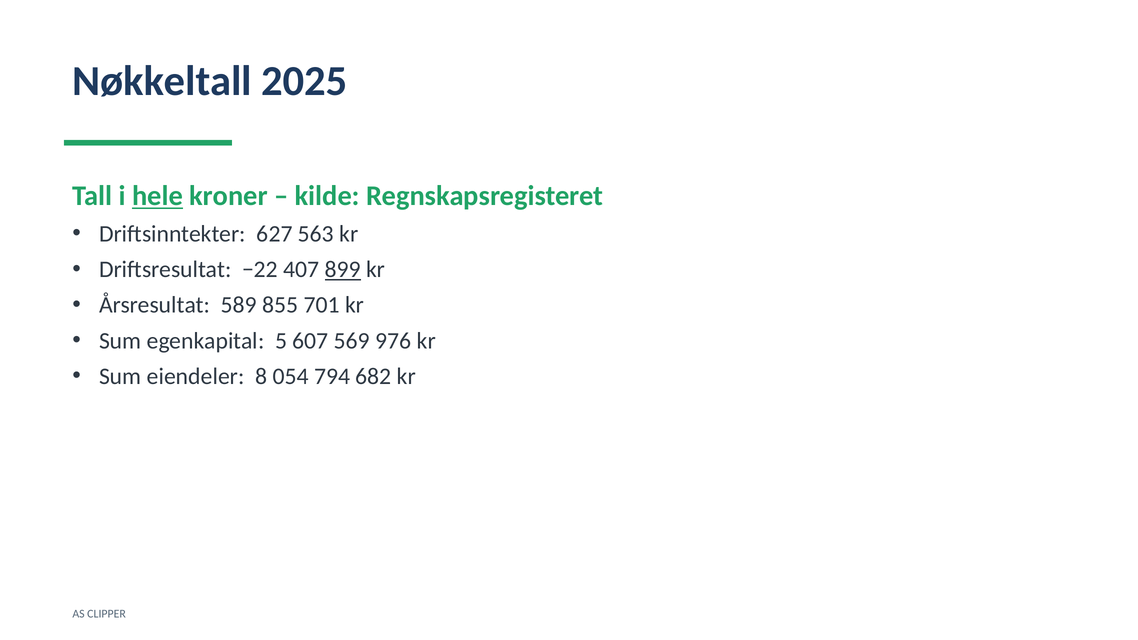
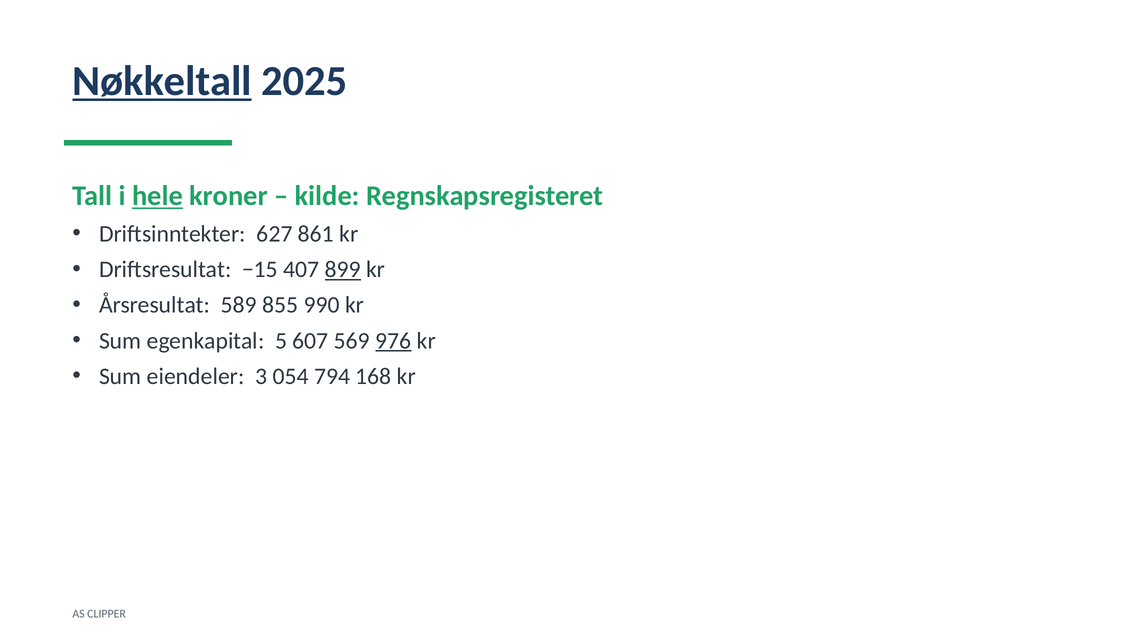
Nøkkeltall underline: none -> present
563: 563 -> 861
−22: −22 -> −15
701: 701 -> 990
976 underline: none -> present
8: 8 -> 3
682: 682 -> 168
